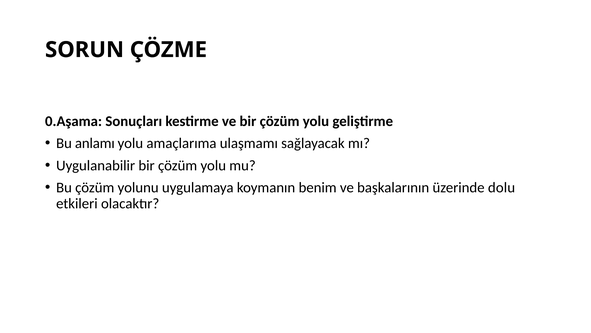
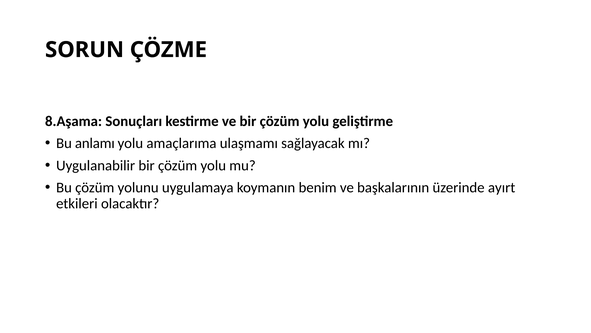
0.Aşama: 0.Aşama -> 8.Aşama
dolu: dolu -> ayırt
